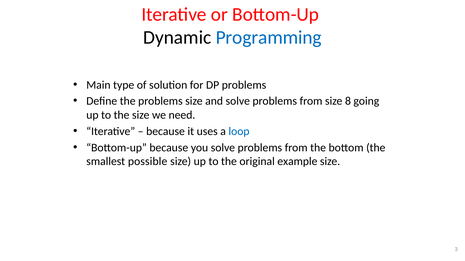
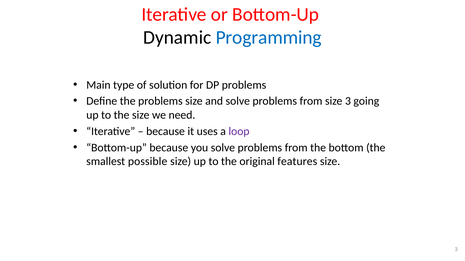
size 8: 8 -> 3
loop colour: blue -> purple
example: example -> features
